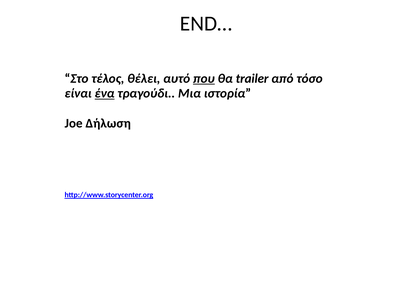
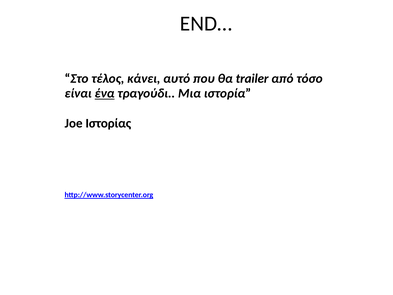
θέλει: θέλει -> κάνει
που underline: present -> none
Δήλωση: Δήλωση -> Ιστορίας
